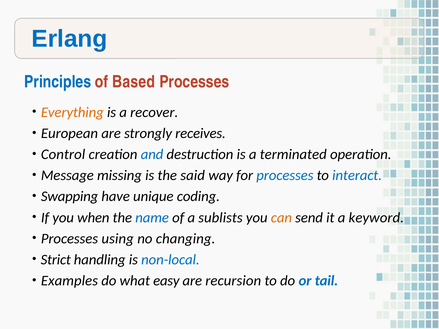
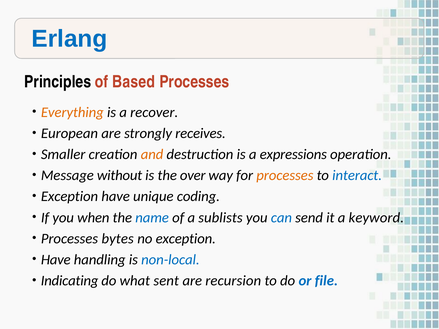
Principles colour: blue -> black
Control: Control -> Smaller
and colour: blue -> orange
terminated: terminated -> expressions
missing: missing -> without
said: said -> over
processes at (285, 176) colour: blue -> orange
Swapping at (70, 197): Swapping -> Exception
can colour: orange -> blue
using: using -> bytes
no changing: changing -> exception
Strict at (56, 260): Strict -> Have
Examples: Examples -> Indicating
easy: easy -> sent
tail: tail -> file
